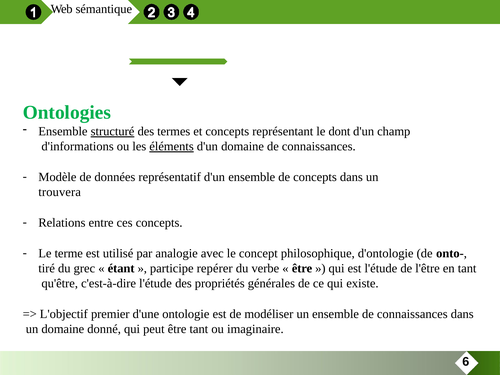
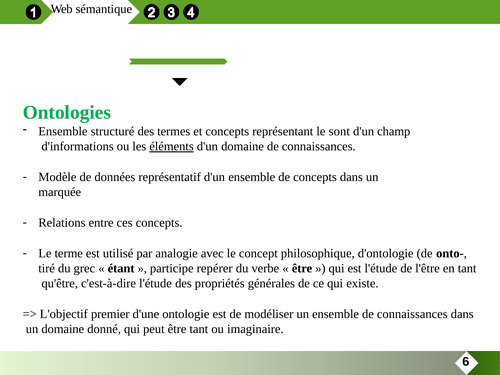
structuré underline: present -> none
dont: dont -> sont
trouvera: trouvera -> marquée
